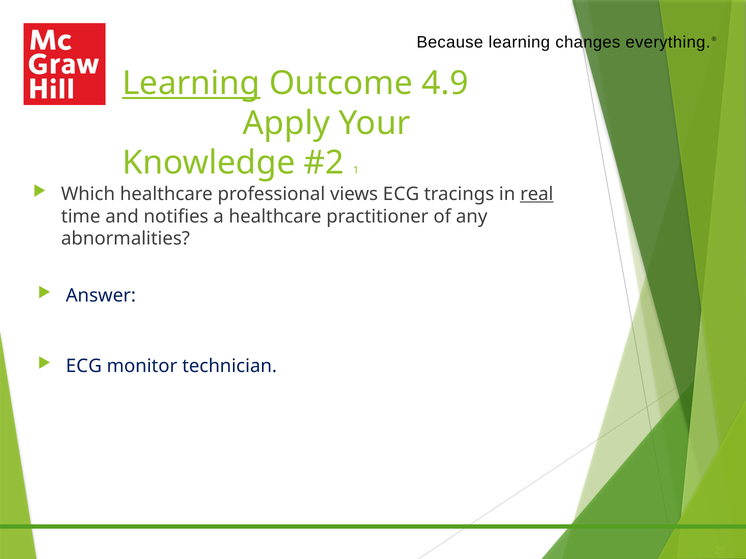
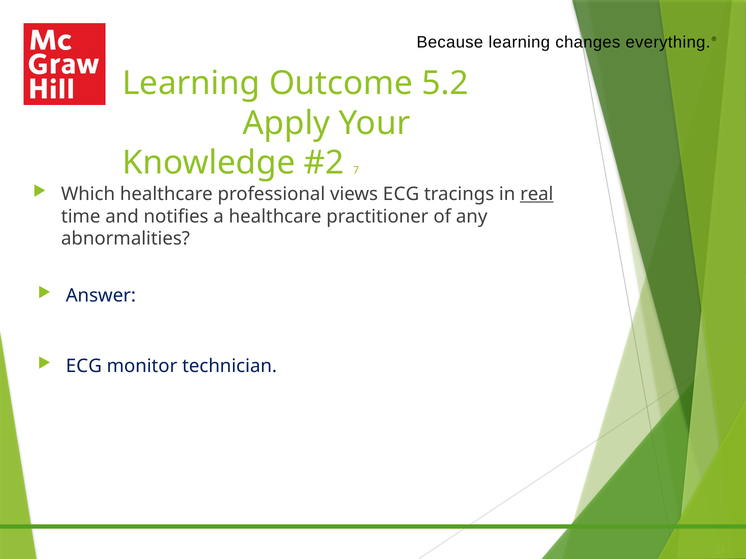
Learning at (191, 84) underline: present -> none
4.9: 4.9 -> 5.2
1: 1 -> 7
